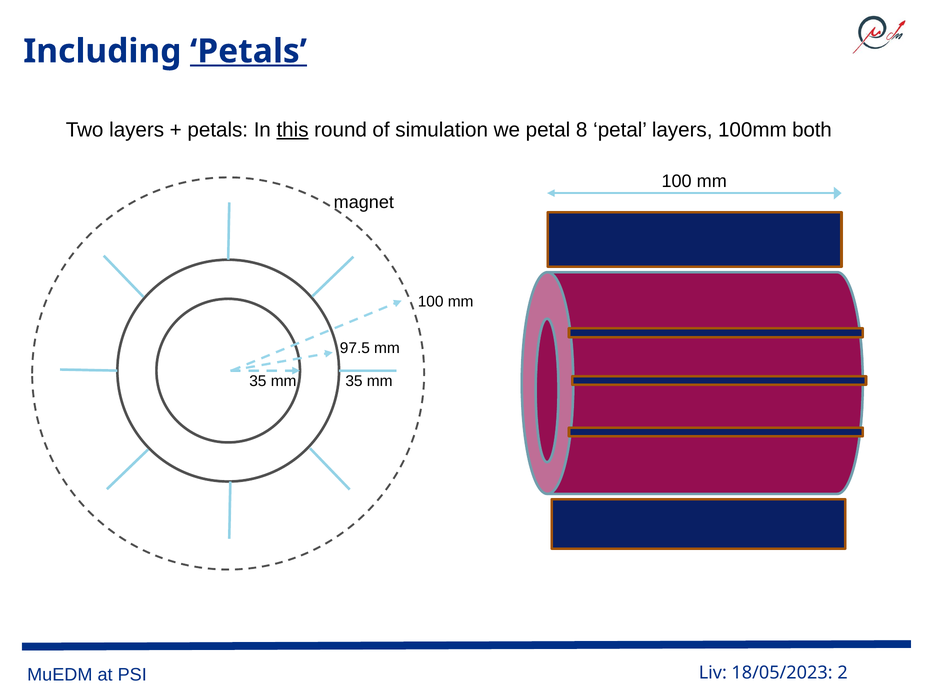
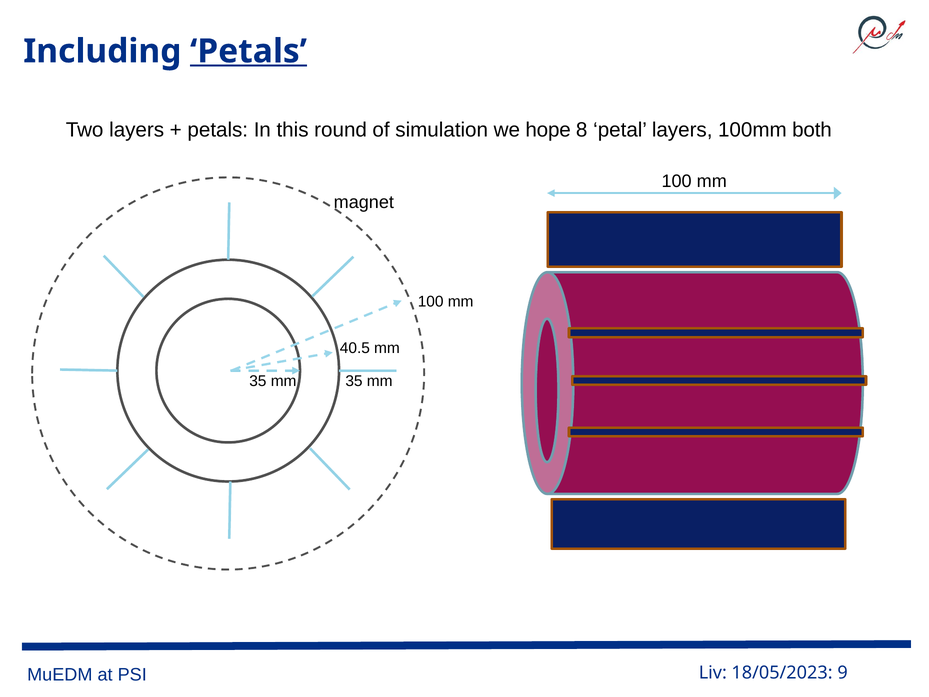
this underline: present -> none
we petal: petal -> hope
97.5: 97.5 -> 40.5
2: 2 -> 9
